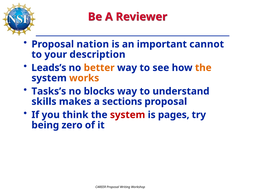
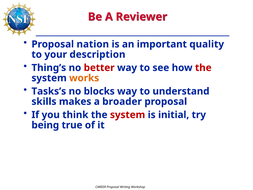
cannot: cannot -> quality
Leads’s: Leads’s -> Thing’s
better colour: orange -> red
the at (203, 68) colour: orange -> red
sections: sections -> broader
pages: pages -> initial
zero: zero -> true
